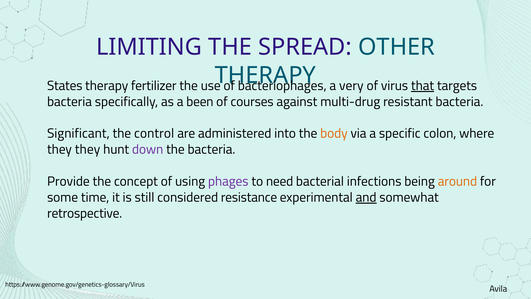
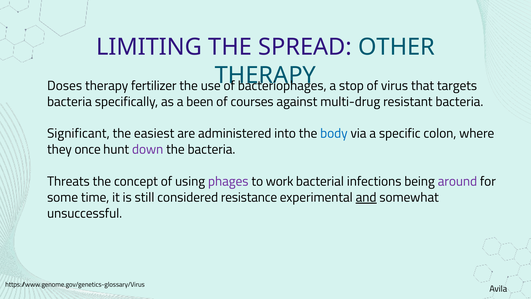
States: States -> Doses
very: very -> stop
that underline: present -> none
control: control -> easiest
body colour: orange -> blue
they they: they -> once
Provide: Provide -> Threats
need: need -> work
around colour: orange -> purple
retrospective: retrospective -> unsuccessful
